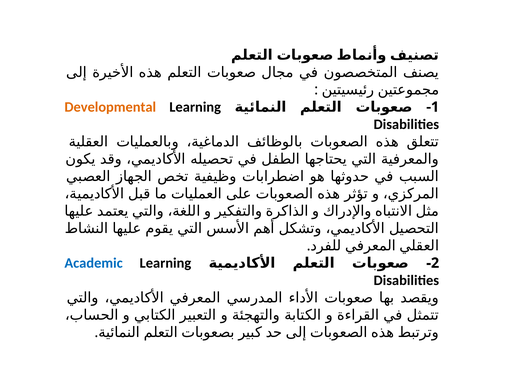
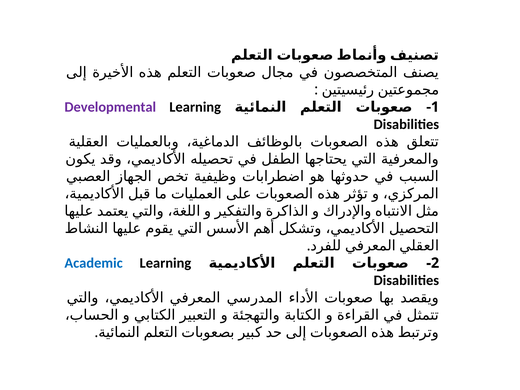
Developmental colour: orange -> purple
